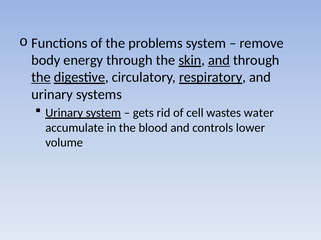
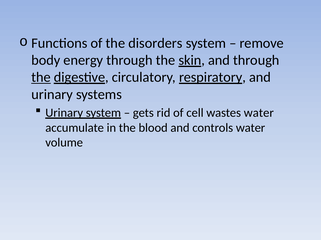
problems: problems -> disorders
and at (219, 60) underline: present -> none
controls lower: lower -> water
